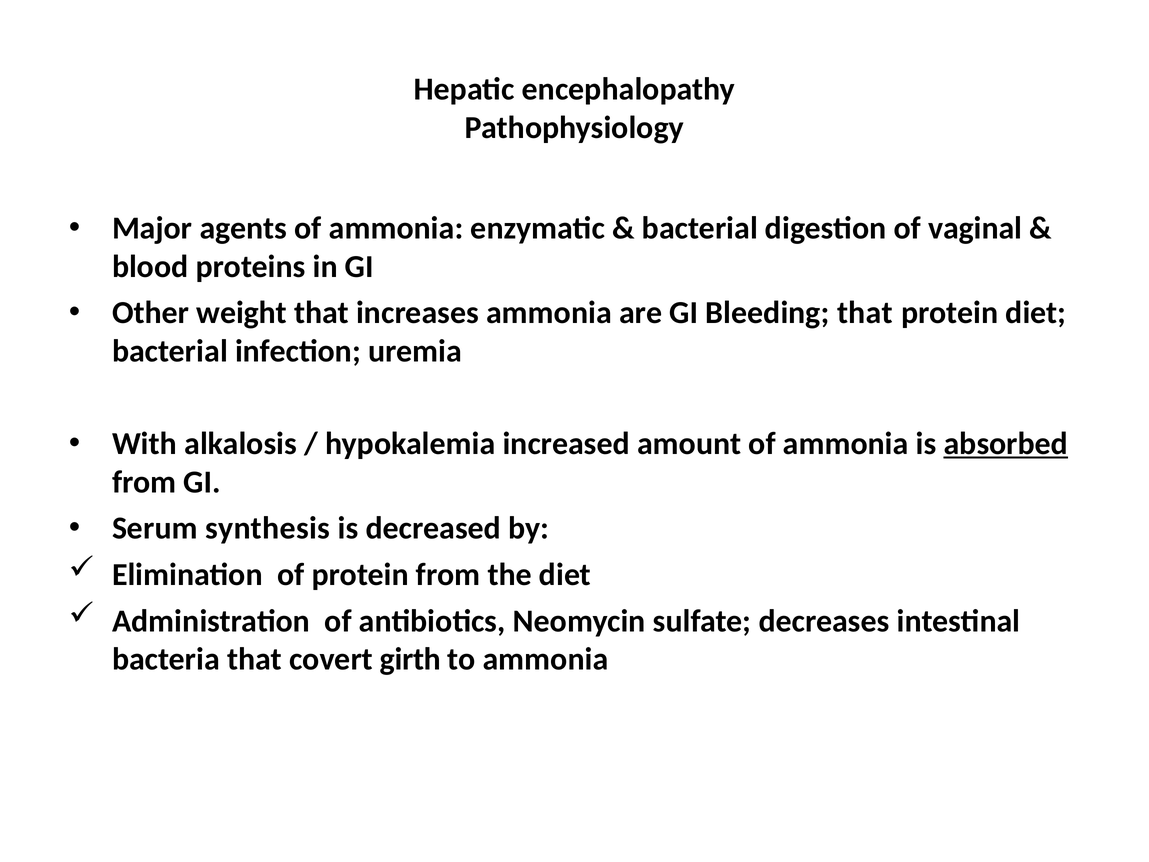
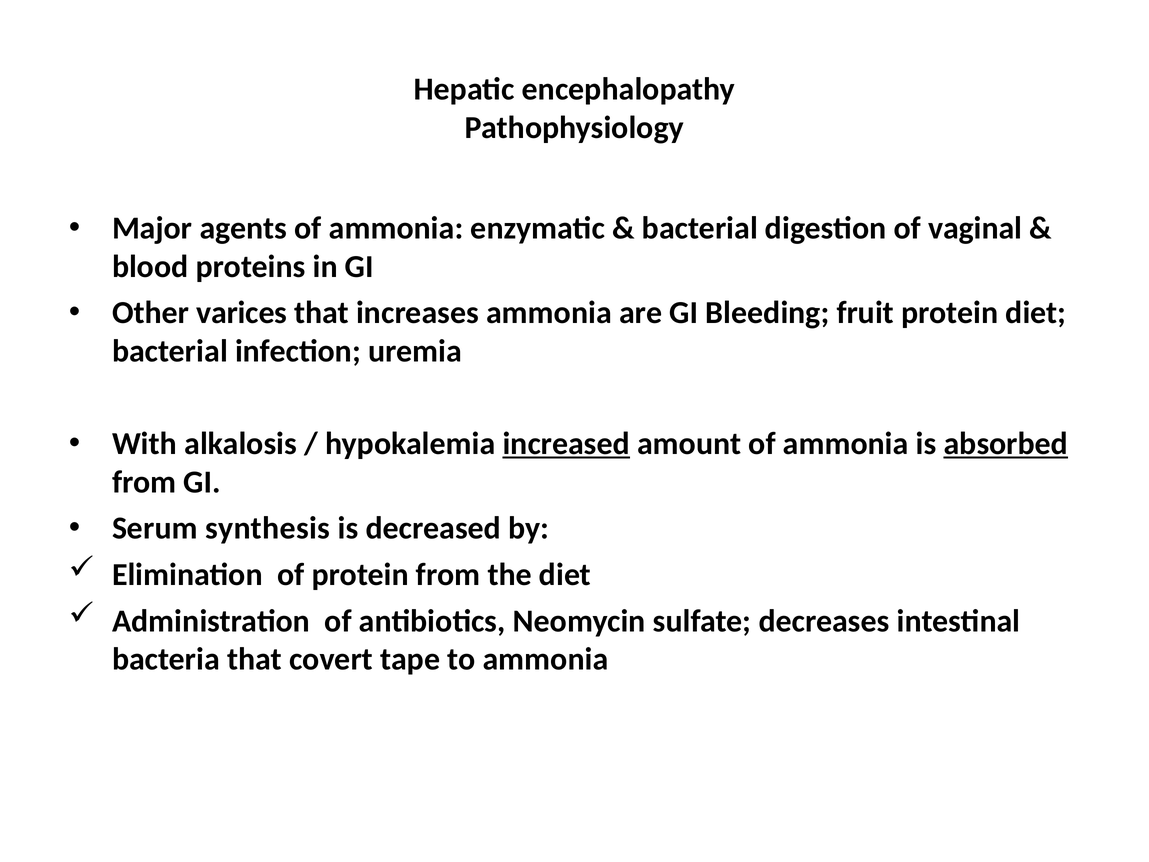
weight: weight -> varices
Bleeding that: that -> fruit
increased underline: none -> present
girth: girth -> tape
